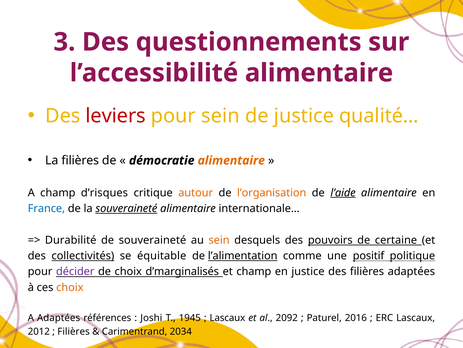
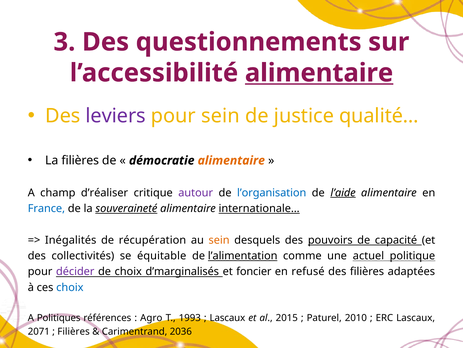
alimentaire at (319, 73) underline: none -> present
leviers colour: red -> purple
d’risques: d’risques -> d’réaliser
autour colour: orange -> purple
l’organisation colour: orange -> blue
internationale… underline: none -> present
Durabilité: Durabilité -> Inégalités
de souveraineté: souveraineté -> récupération
certaine: certaine -> capacité
collectivités underline: present -> none
positif: positif -> actuel
et champ: champ -> foncier
en justice: justice -> refusé
choix at (70, 287) colour: orange -> blue
A Adaptées: Adaptées -> Politiques
Joshi: Joshi -> Agro
1945: 1945 -> 1993
2092: 2092 -> 2015
2016: 2016 -> 2010
2012: 2012 -> 2071
2034: 2034 -> 2036
